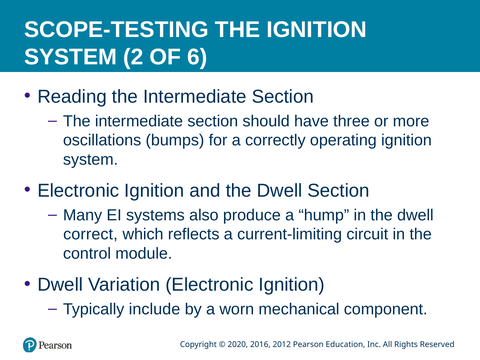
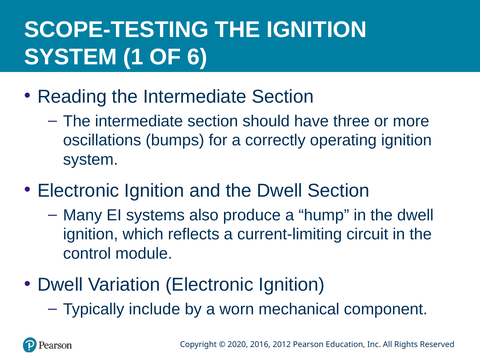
2: 2 -> 1
correct at (90, 234): correct -> ignition
